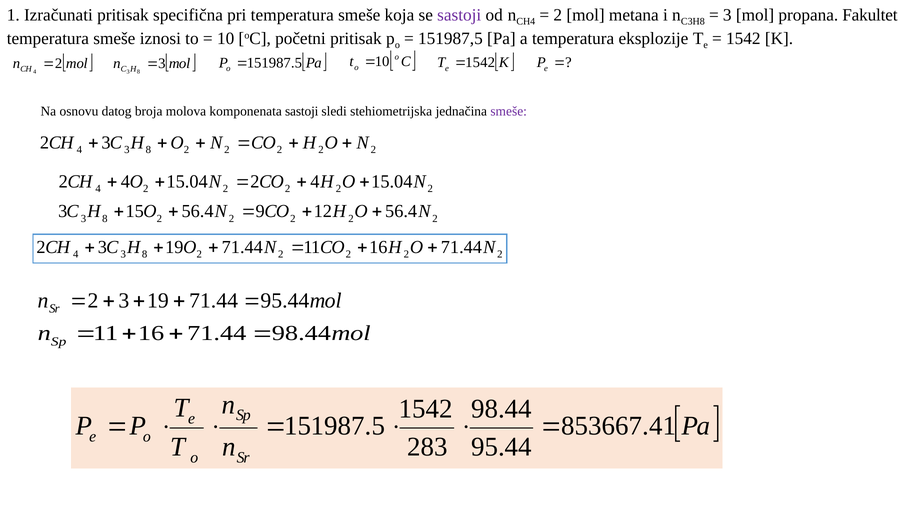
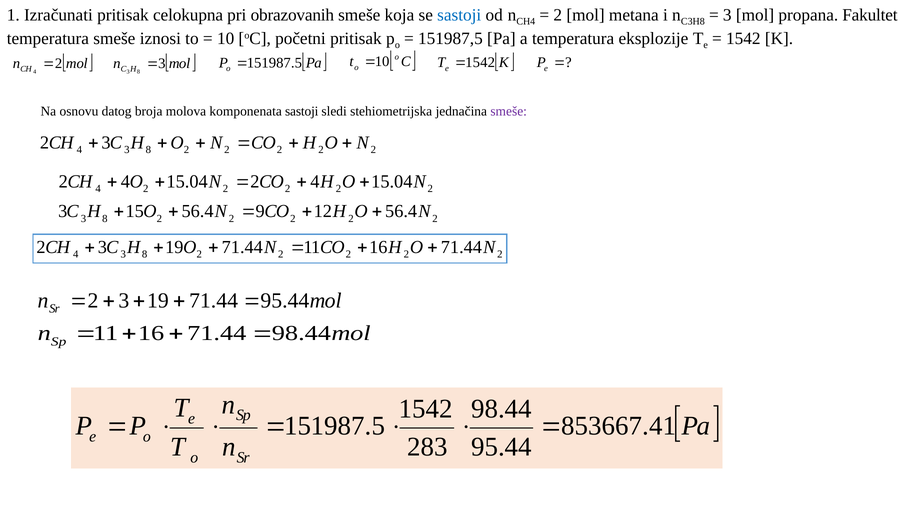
specifična: specifična -> celokupna
pri temperatura: temperatura -> obrazovanih
sastoji at (459, 15) colour: purple -> blue
